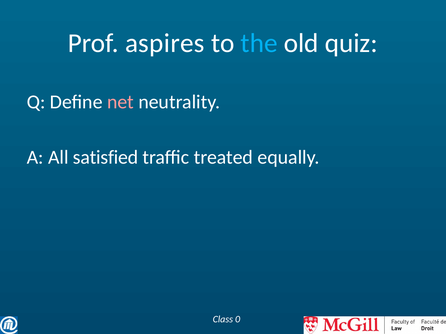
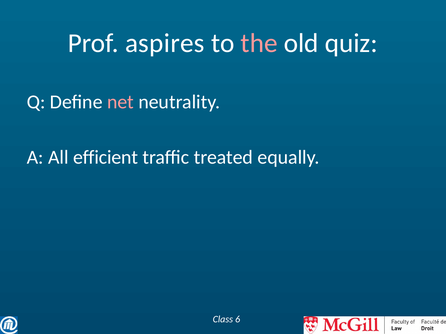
the colour: light blue -> pink
satisfied: satisfied -> efficient
0: 0 -> 6
